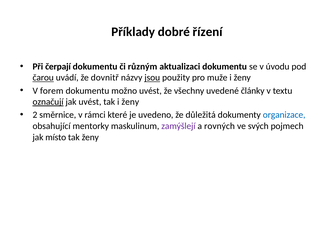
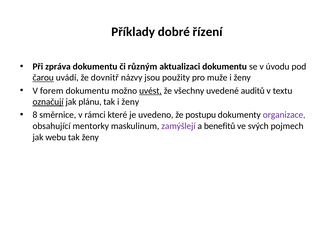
čerpají: čerpají -> zpráva
jsou underline: present -> none
uvést at (150, 91) underline: none -> present
články: články -> auditů
jak uvést: uvést -> plánu
2: 2 -> 8
důležitá: důležitá -> postupu
organizace colour: blue -> purple
rovných: rovných -> benefitů
místo: místo -> webu
